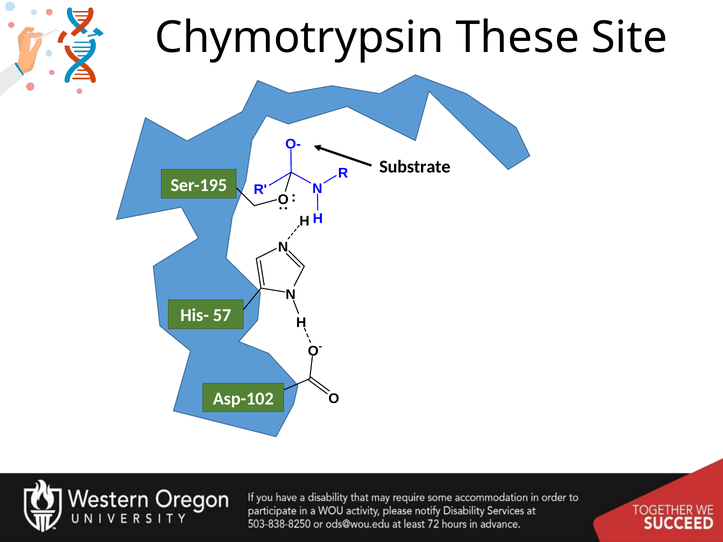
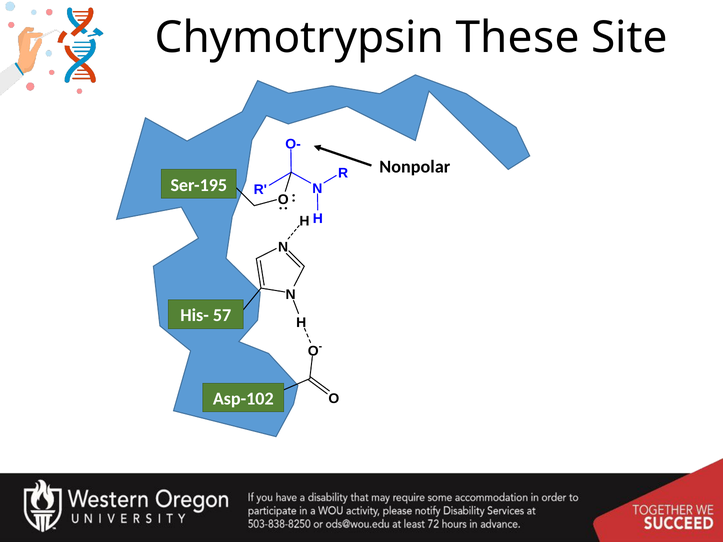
Substrate: Substrate -> Nonpolar
